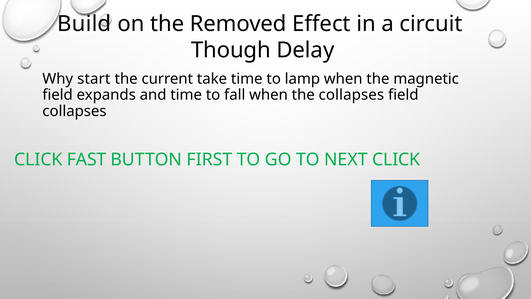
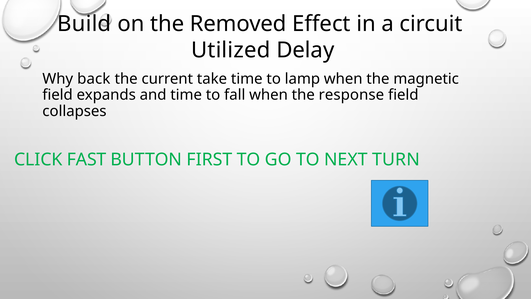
Though: Though -> Utilized
start: start -> back
the collapses: collapses -> response
NEXT CLICK: CLICK -> TURN
